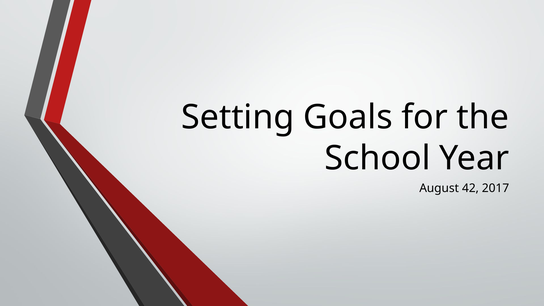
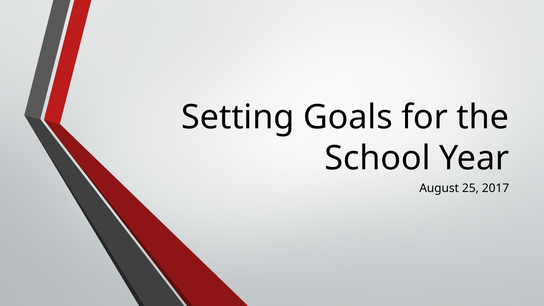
42: 42 -> 25
